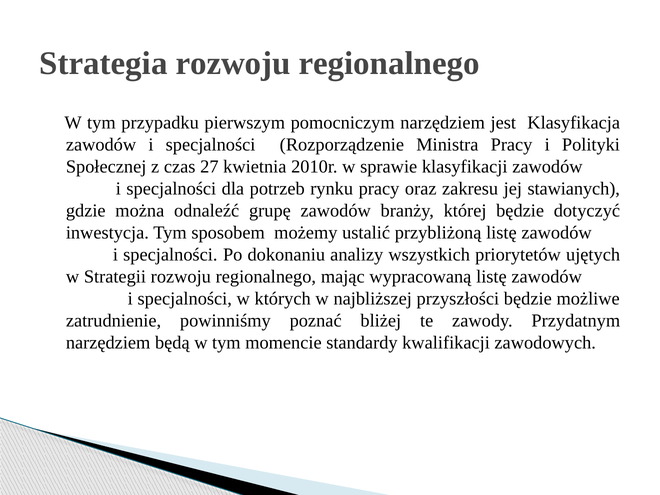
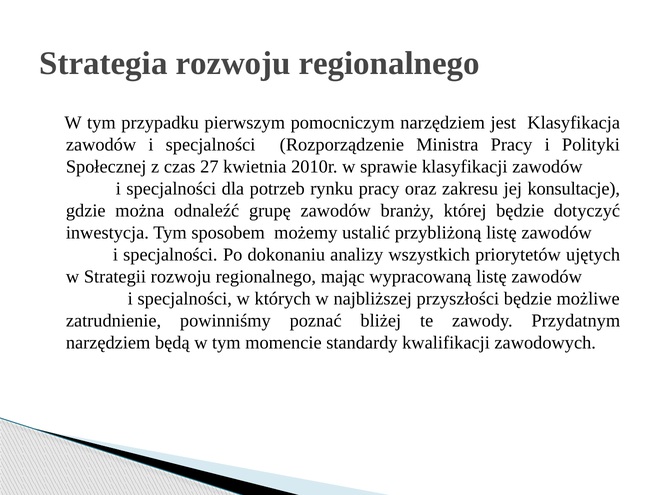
stawianych: stawianych -> konsultacje
